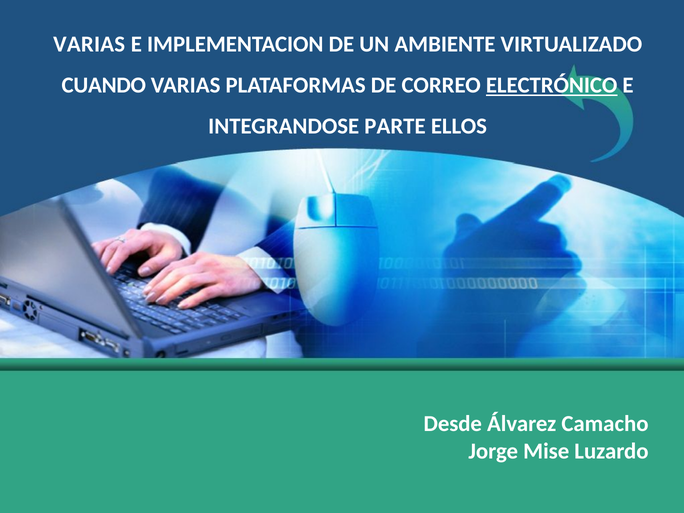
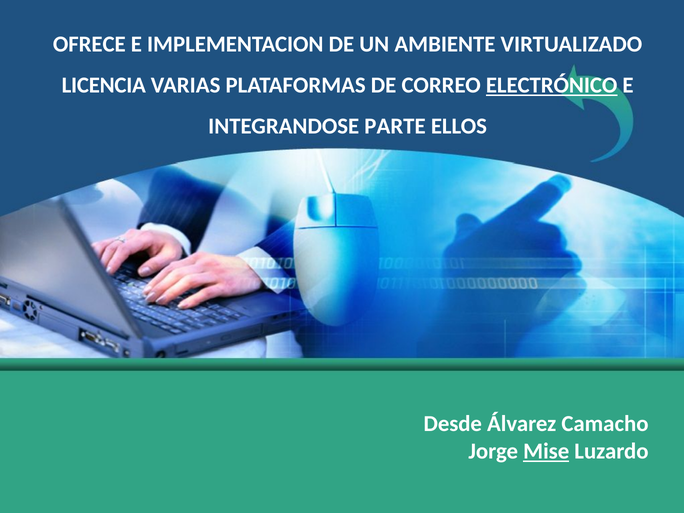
VARIAS at (89, 44): VARIAS -> OFRECE
CUANDO: CUANDO -> LICENCIA
Mise underline: none -> present
